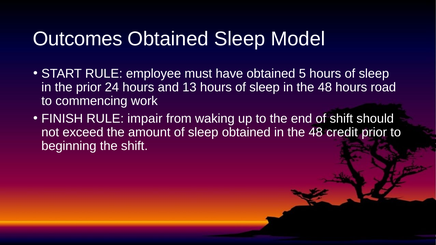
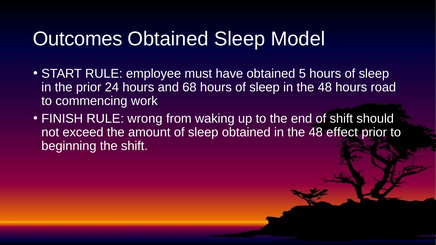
13: 13 -> 68
impair: impair -> wrong
credit: credit -> effect
